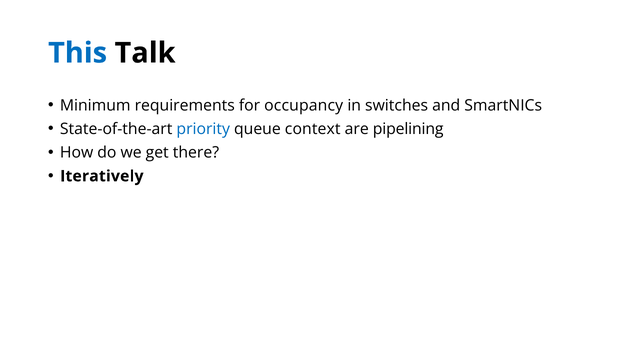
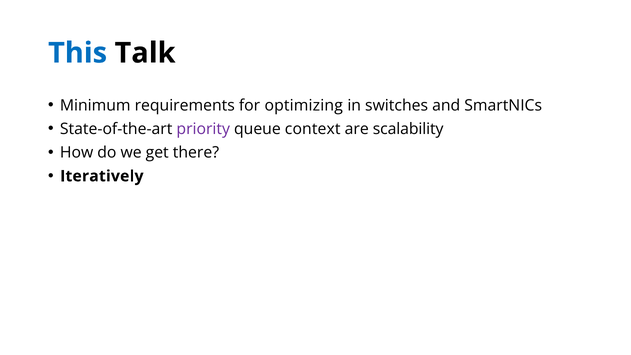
occupancy: occupancy -> optimizing
priority colour: blue -> purple
pipelining: pipelining -> scalability
